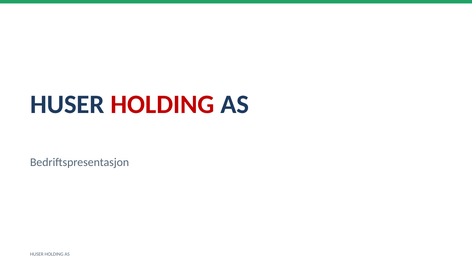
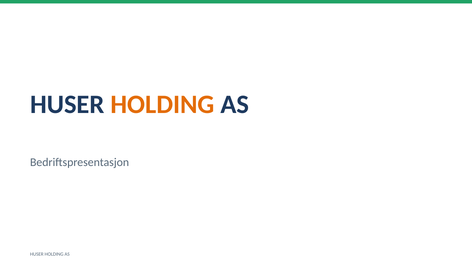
HOLDING at (162, 105) colour: red -> orange
